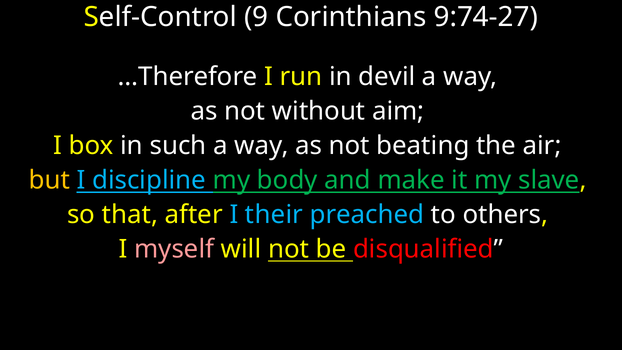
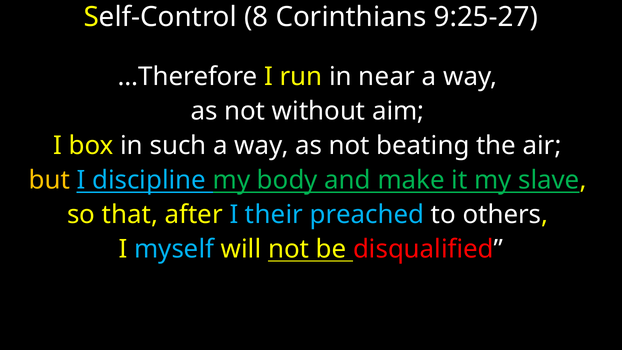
9: 9 -> 8
9:74-27: 9:74-27 -> 9:25-27
devil: devil -> near
myself colour: pink -> light blue
